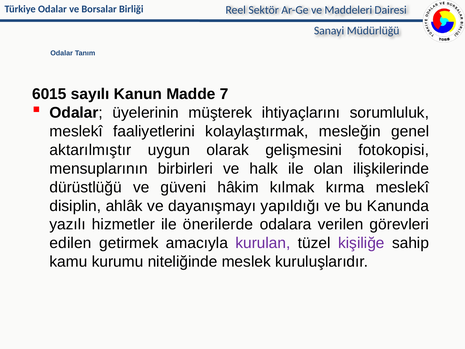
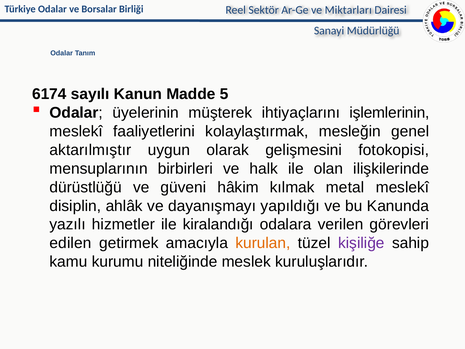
Maddeleri: Maddeleri -> Miktarları
6015: 6015 -> 6174
7: 7 -> 5
sorumluluk: sorumluluk -> işlemlerinin
kırma: kırma -> metal
önerilerde: önerilerde -> kiralandığı
kurulan colour: purple -> orange
